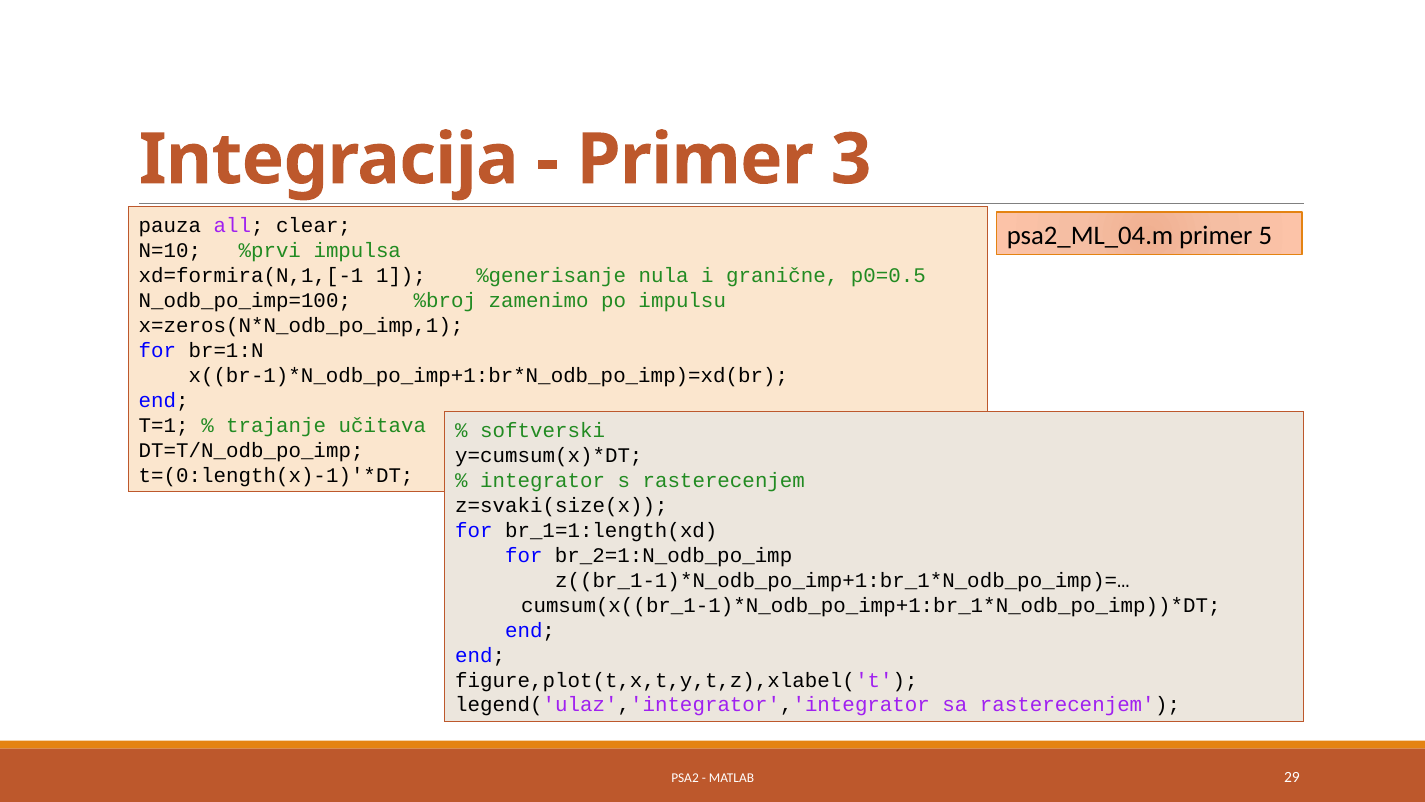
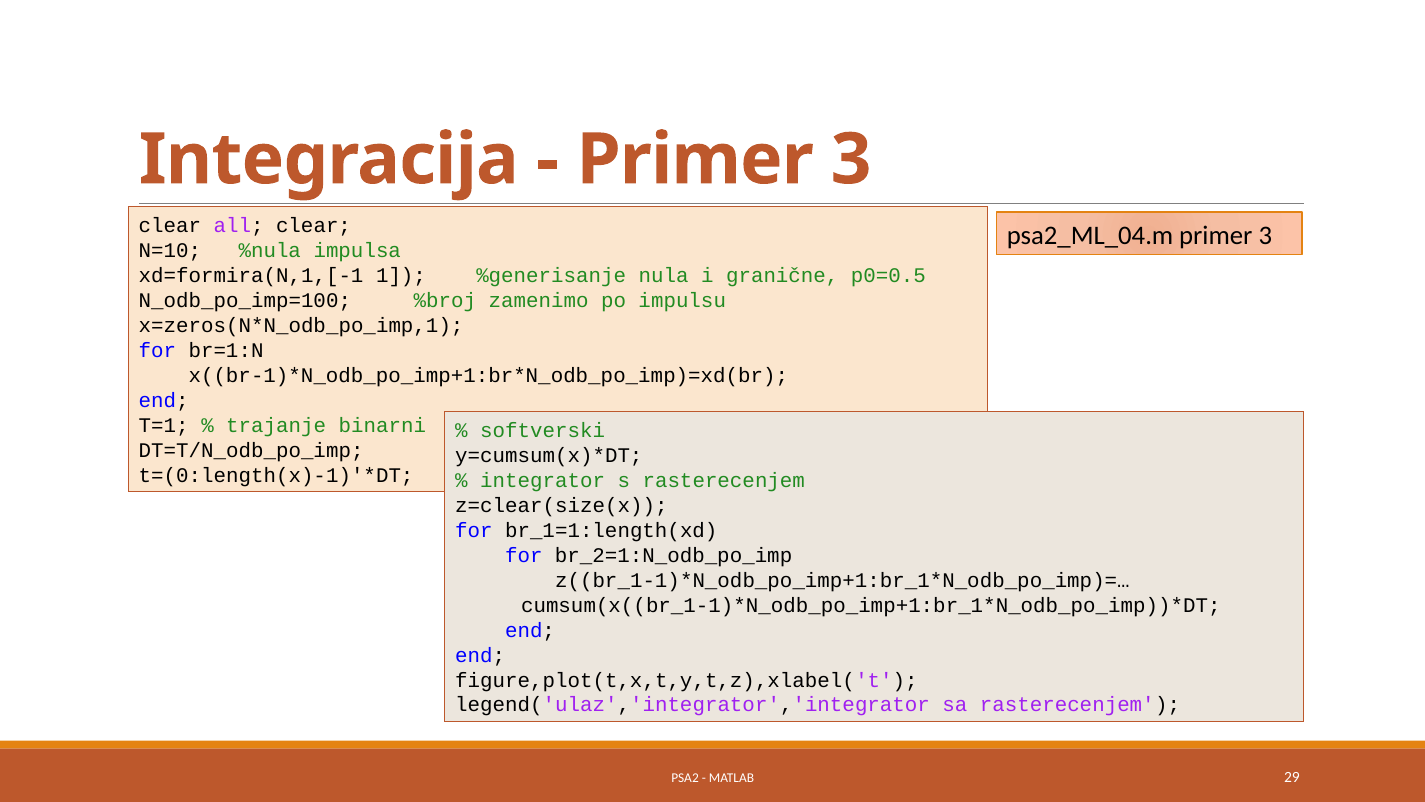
pauza at (170, 226): pauza -> clear
psa2_ML_04.m primer 5: 5 -> 3
%prvi: %prvi -> %nula
učitava: učitava -> binarni
z=svaki(size(x: z=svaki(size(x -> z=clear(size(x
